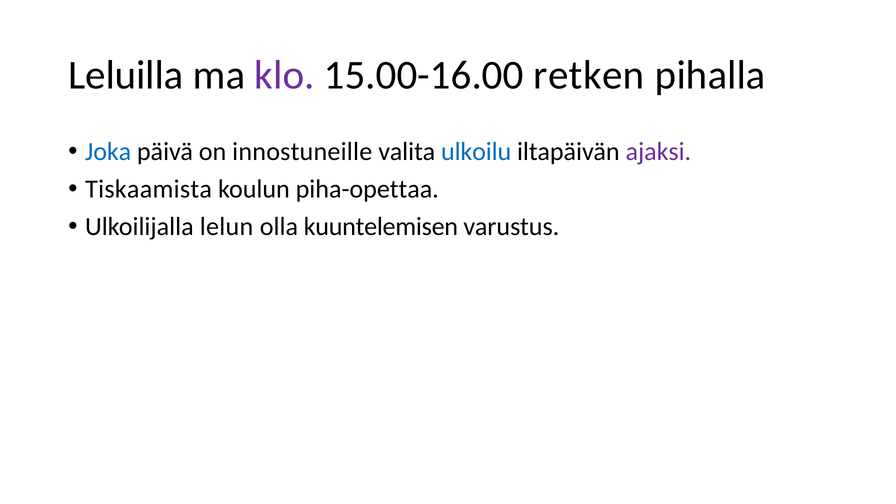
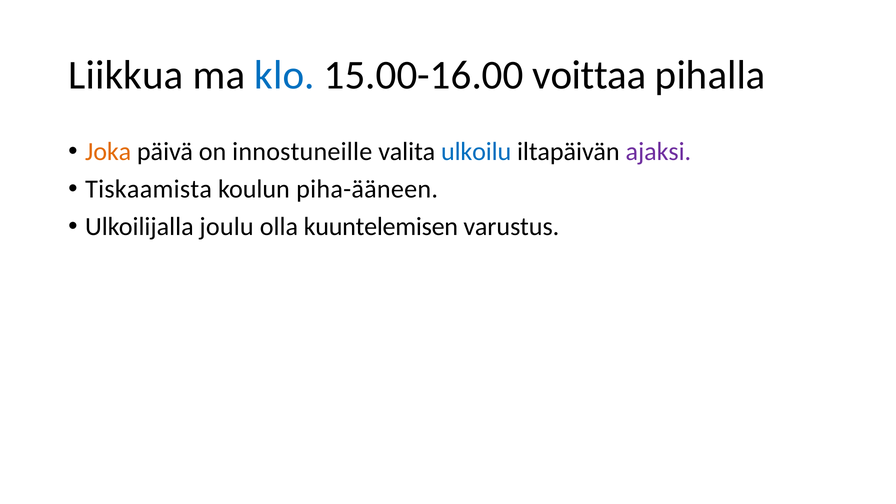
Leluilla: Leluilla -> Liikkua
klo colour: purple -> blue
retken: retken -> voittaa
Joka colour: blue -> orange
piha-opettaa: piha-opettaa -> piha-ääneen
lelun: lelun -> joulu
